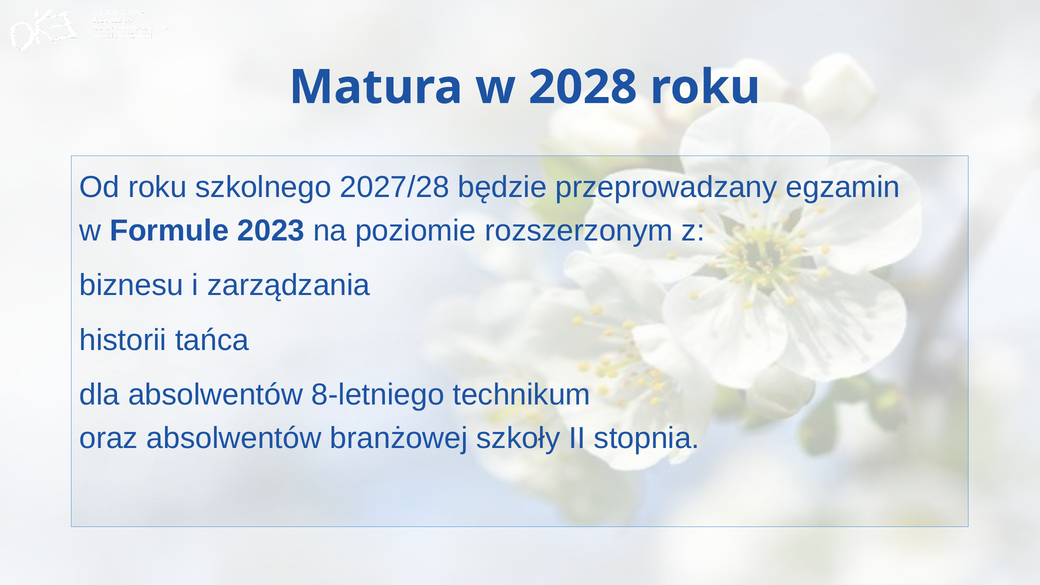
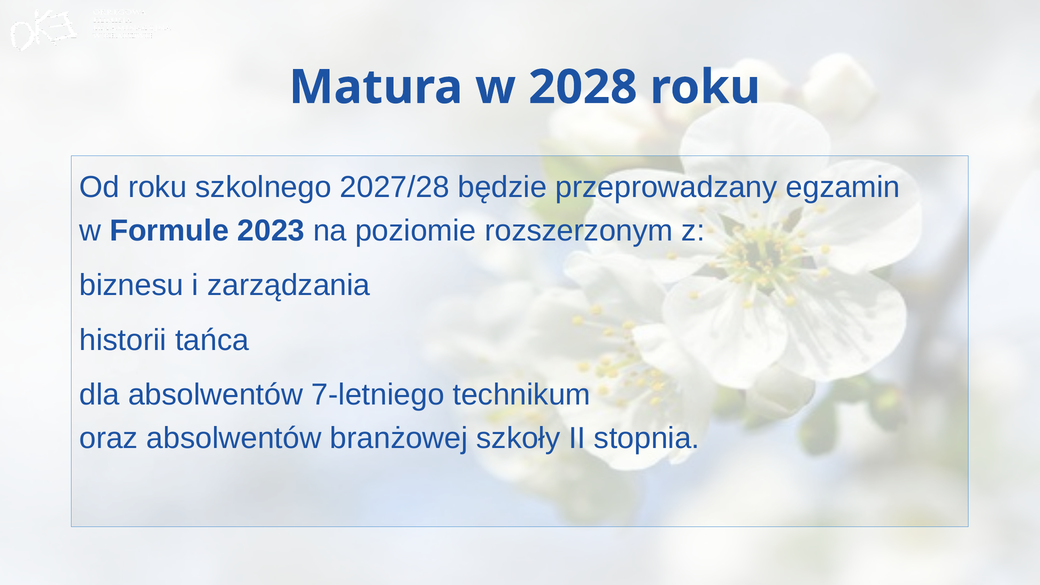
8-letniego: 8-letniego -> 7-letniego
